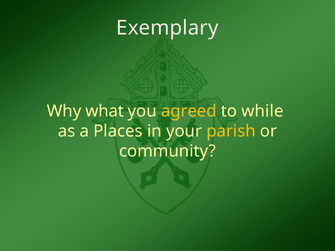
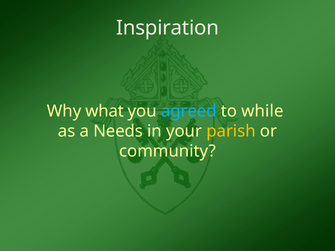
Exemplary: Exemplary -> Inspiration
agreed colour: yellow -> light blue
Places: Places -> Needs
